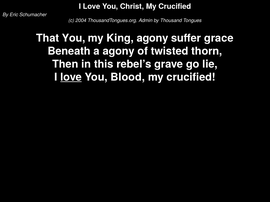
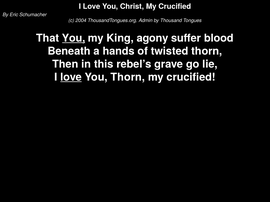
You at (74, 38) underline: none -> present
grace: grace -> blood
a agony: agony -> hands
You Blood: Blood -> Thorn
